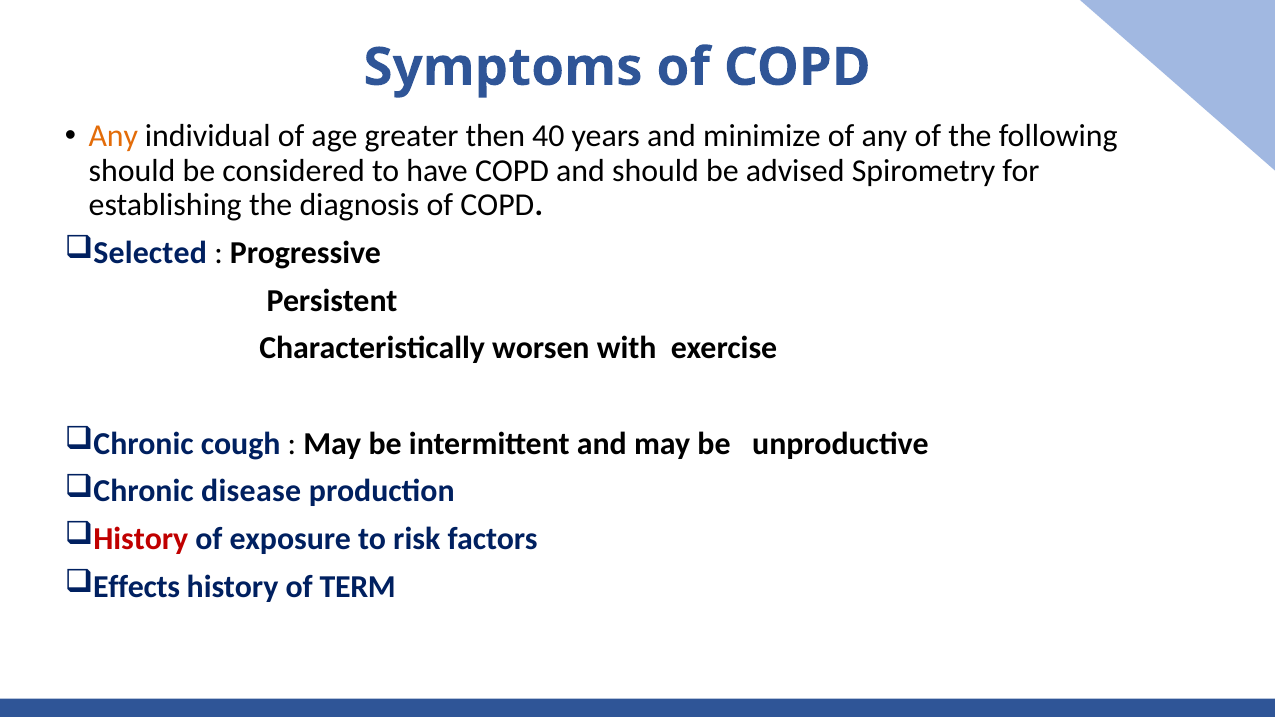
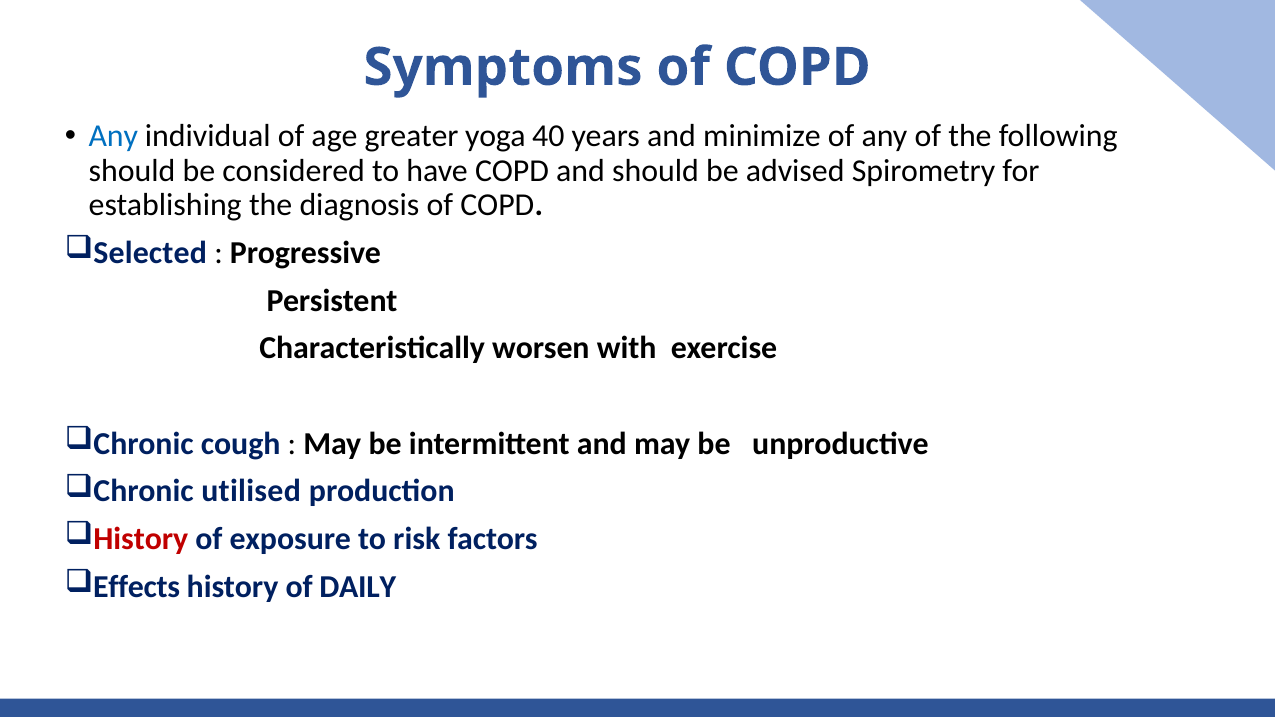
Any at (113, 136) colour: orange -> blue
then: then -> yoga
disease: disease -> utilised
TERM: TERM -> DAILY
